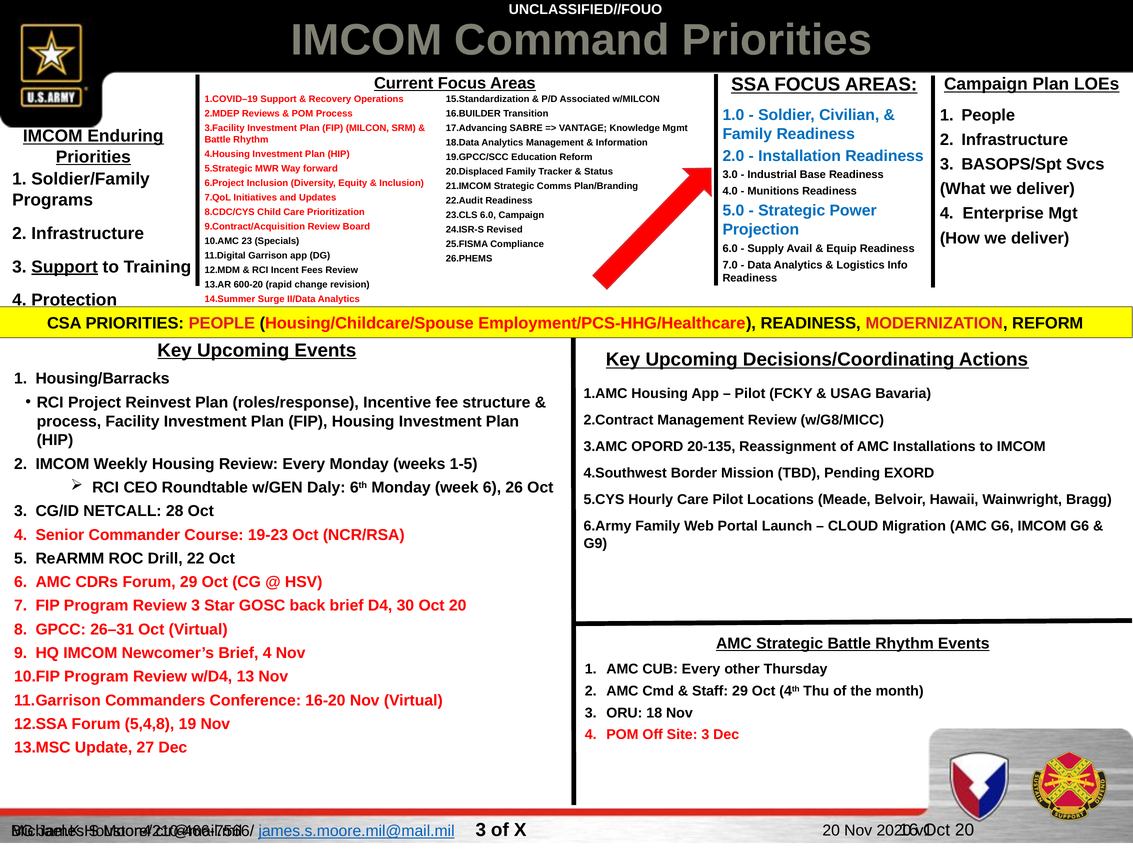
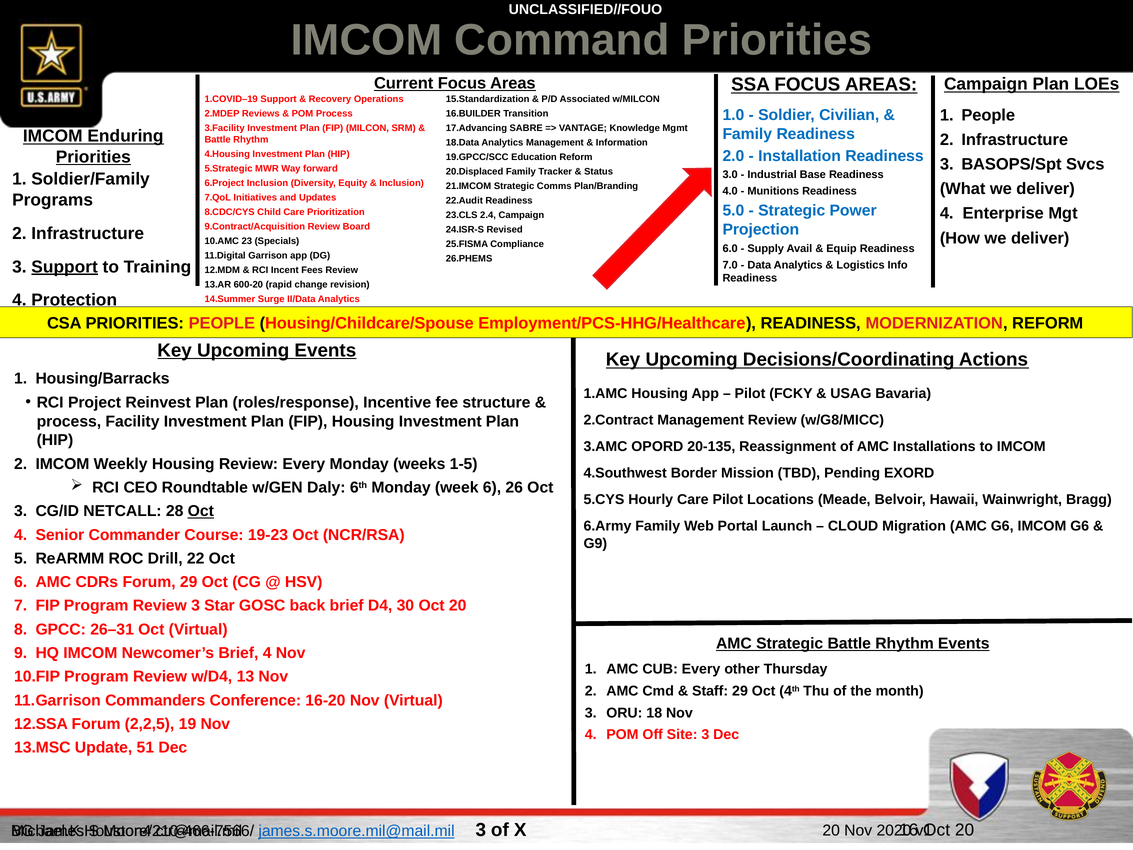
6.0 at (488, 215): 6.0 -> 2.4
Oct at (201, 511) underline: none -> present
5,4,8: 5,4,8 -> 2,2,5
27: 27 -> 51
